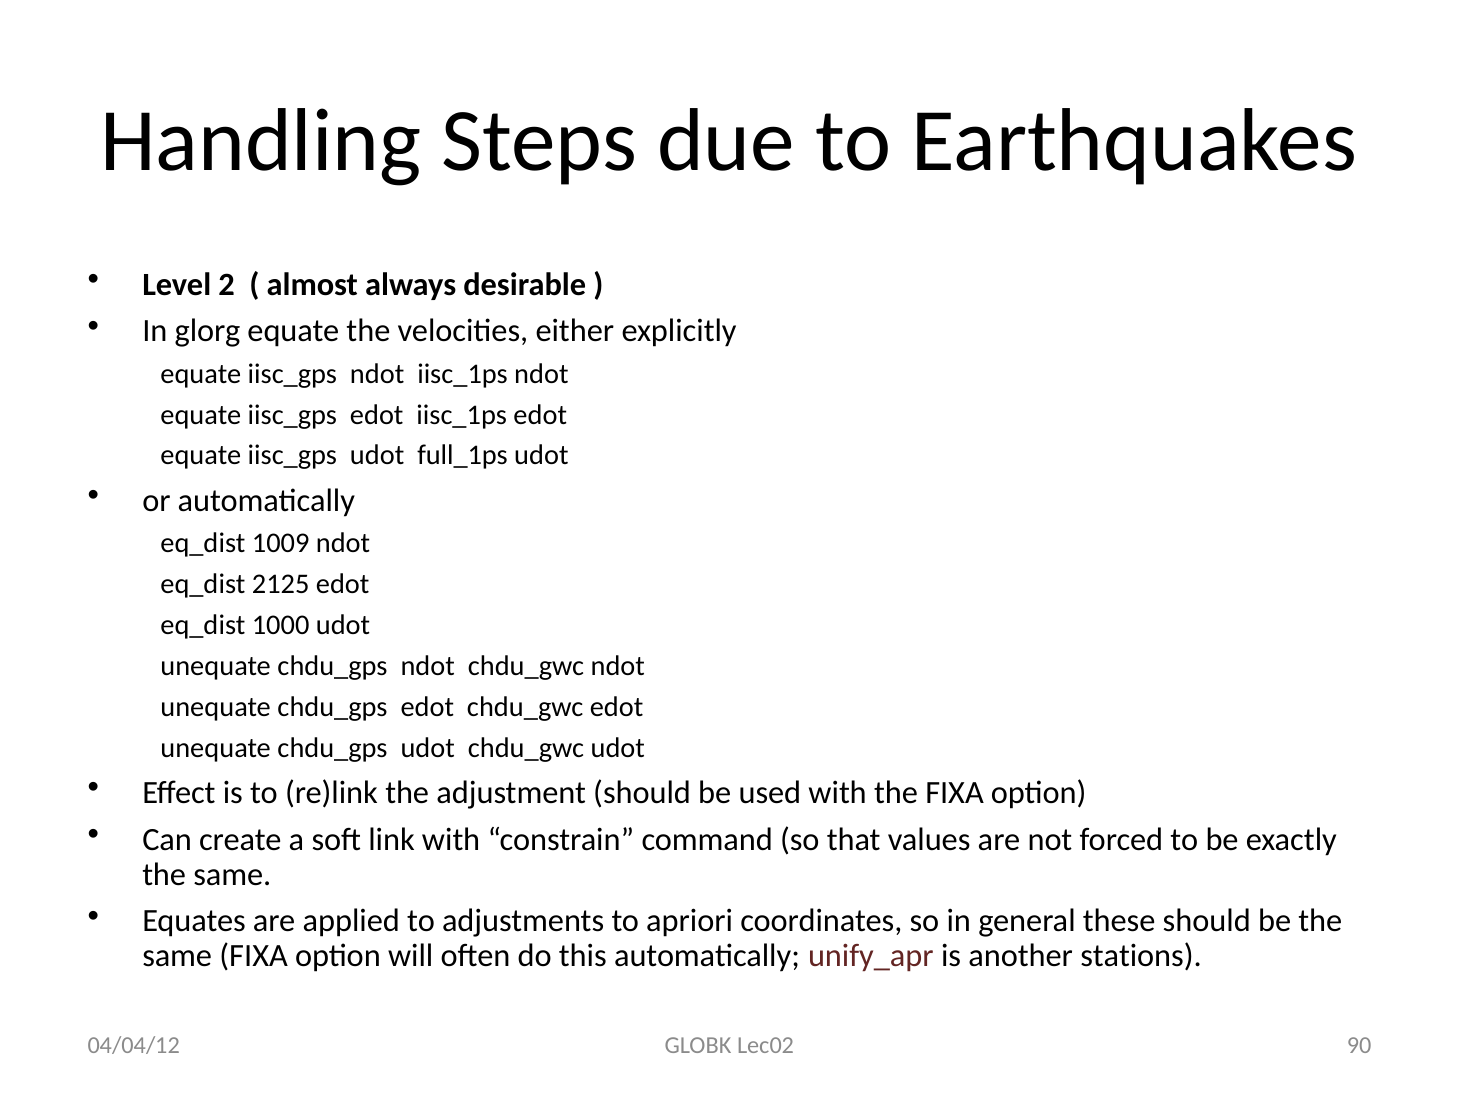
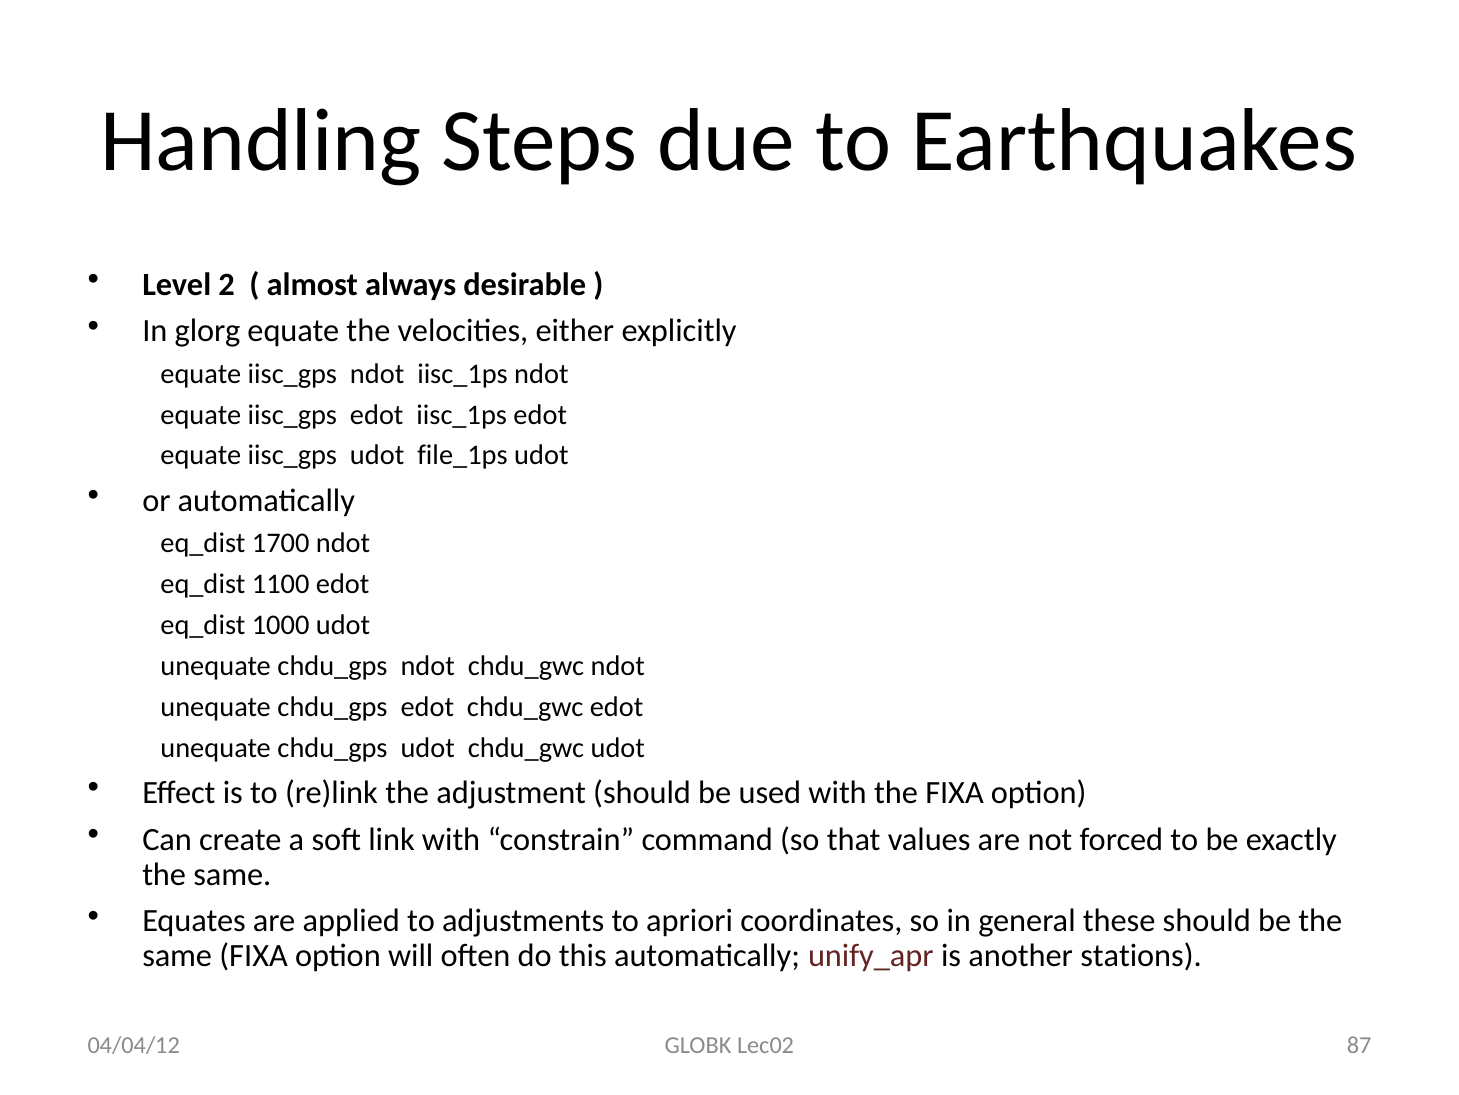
full_1ps: full_1ps -> file_1ps
1009: 1009 -> 1700
2125: 2125 -> 1100
90: 90 -> 87
